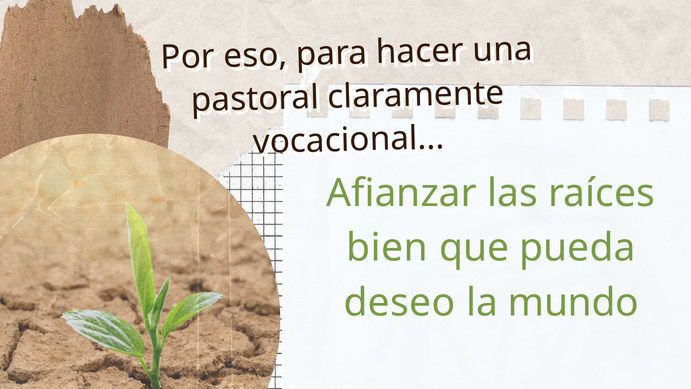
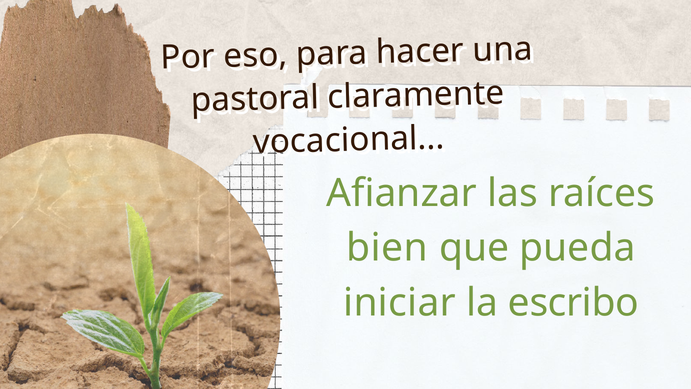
deseo: deseo -> iniciar
mundo: mundo -> escribo
